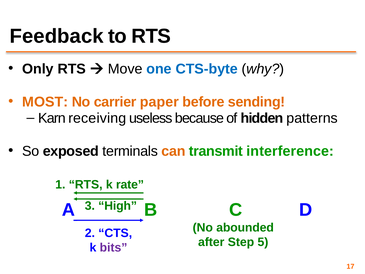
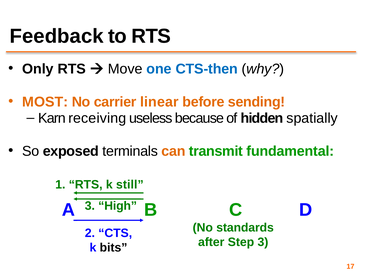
CTS-byte: CTS-byte -> CTS-then
paper: paper -> linear
patterns: patterns -> spatially
interference: interference -> fundamental
rate: rate -> still
abounded: abounded -> standards
Step 5: 5 -> 3
bits colour: purple -> black
